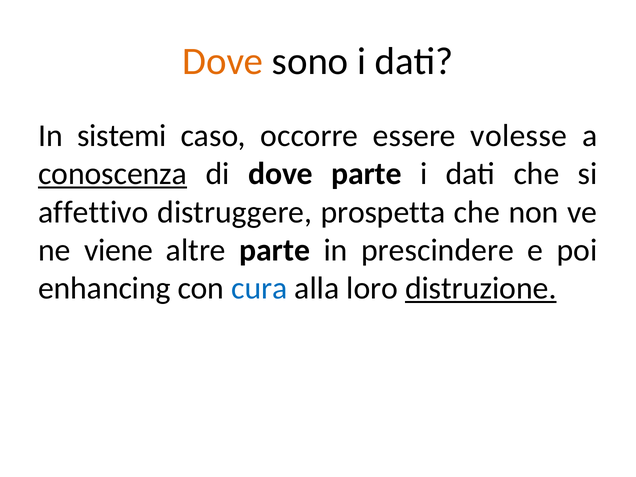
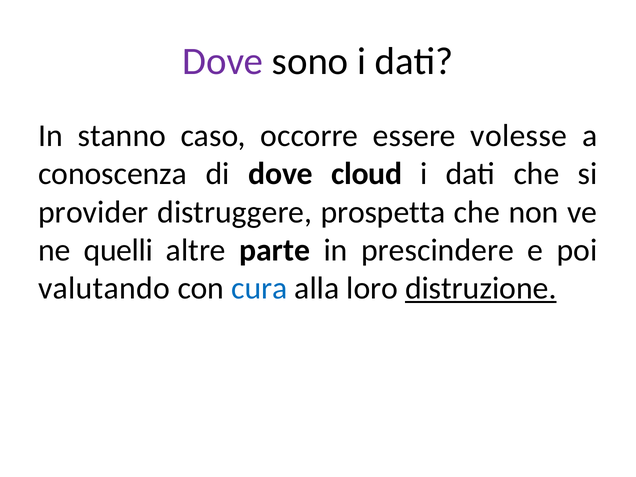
Dove at (223, 62) colour: orange -> purple
sistemi: sistemi -> stanno
conoscenza underline: present -> none
dove parte: parte -> cloud
affettivo: affettivo -> provider
viene: viene -> quelli
enhancing: enhancing -> valutando
